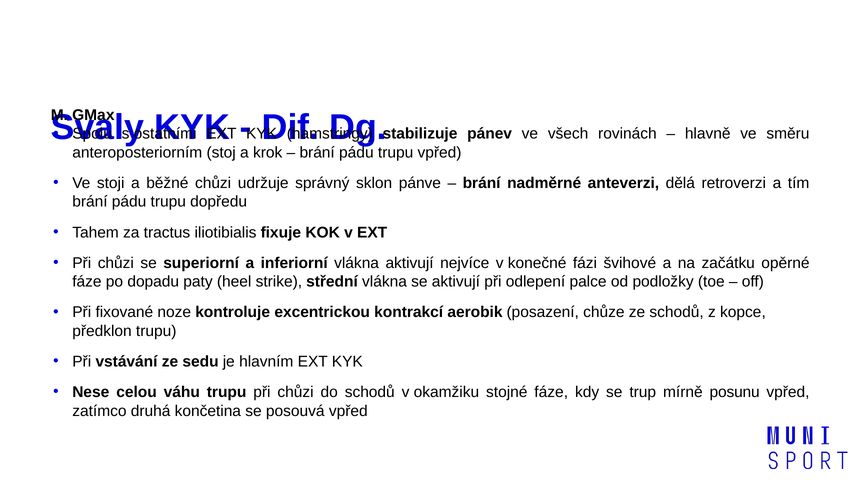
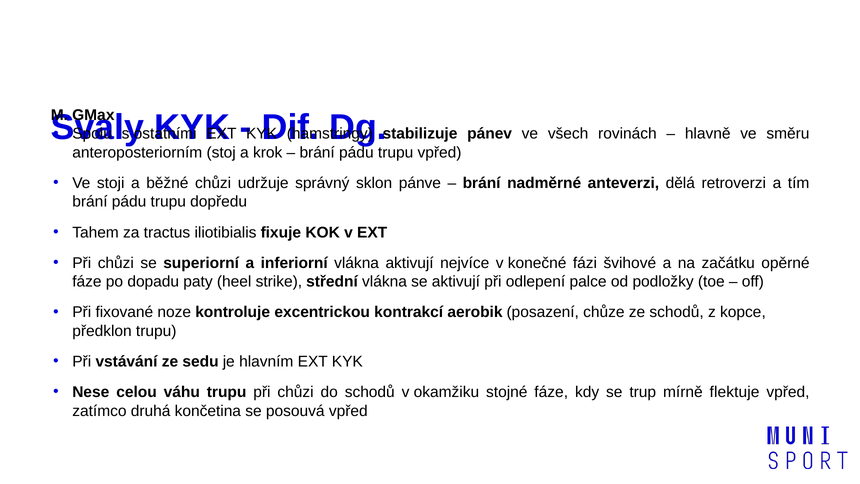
posunu: posunu -> flektuje
